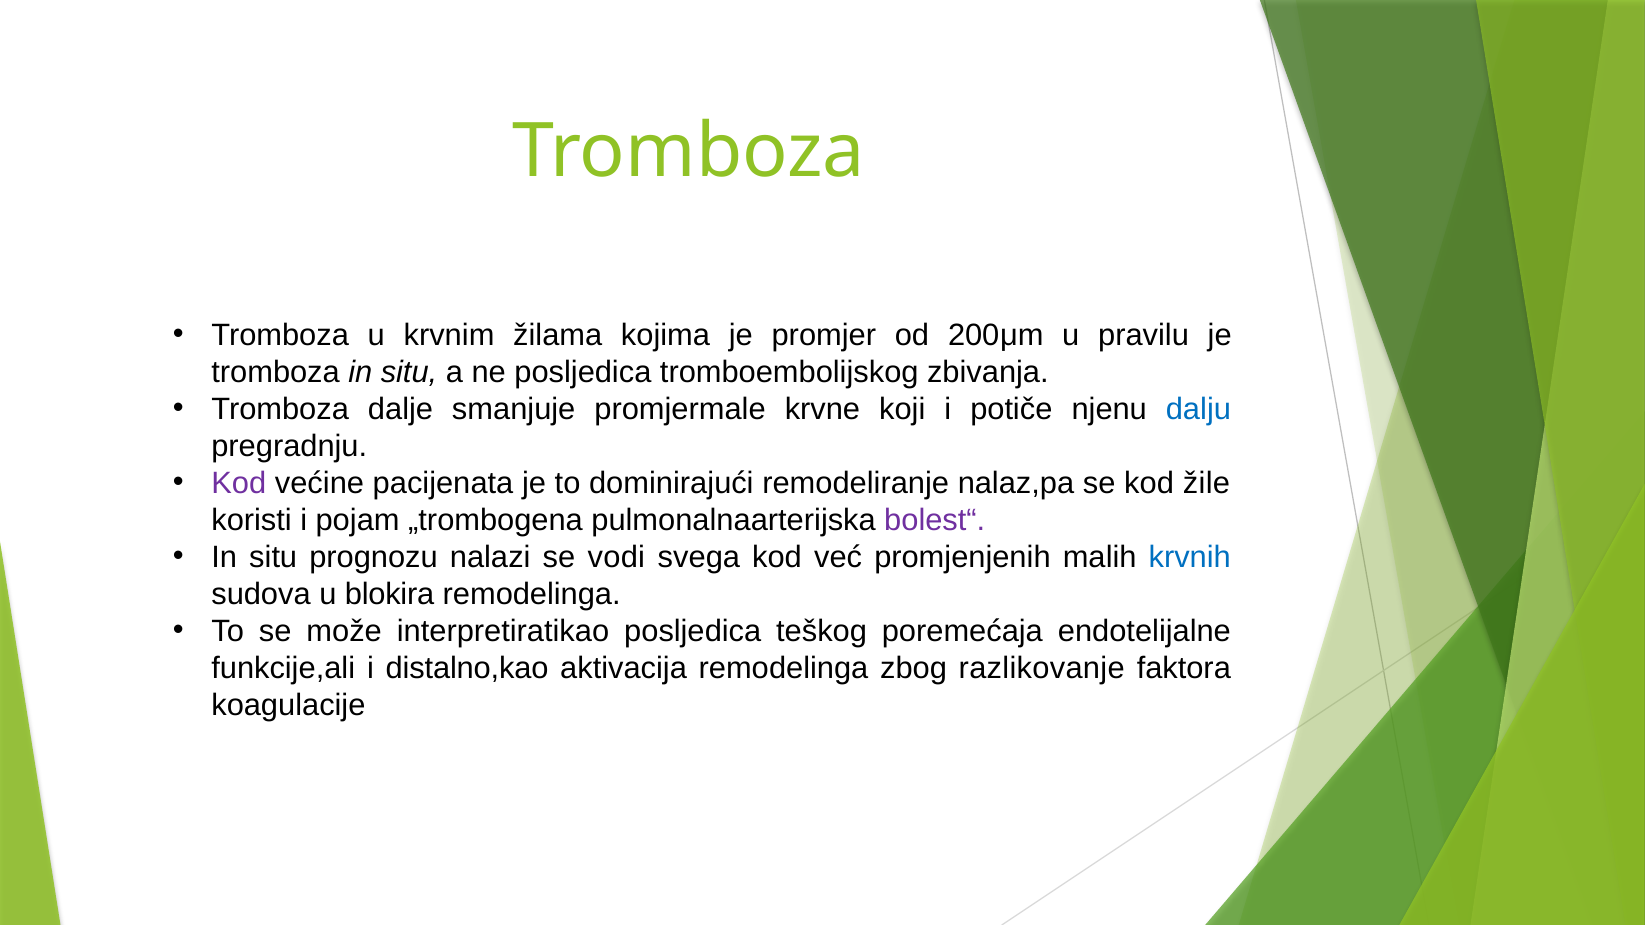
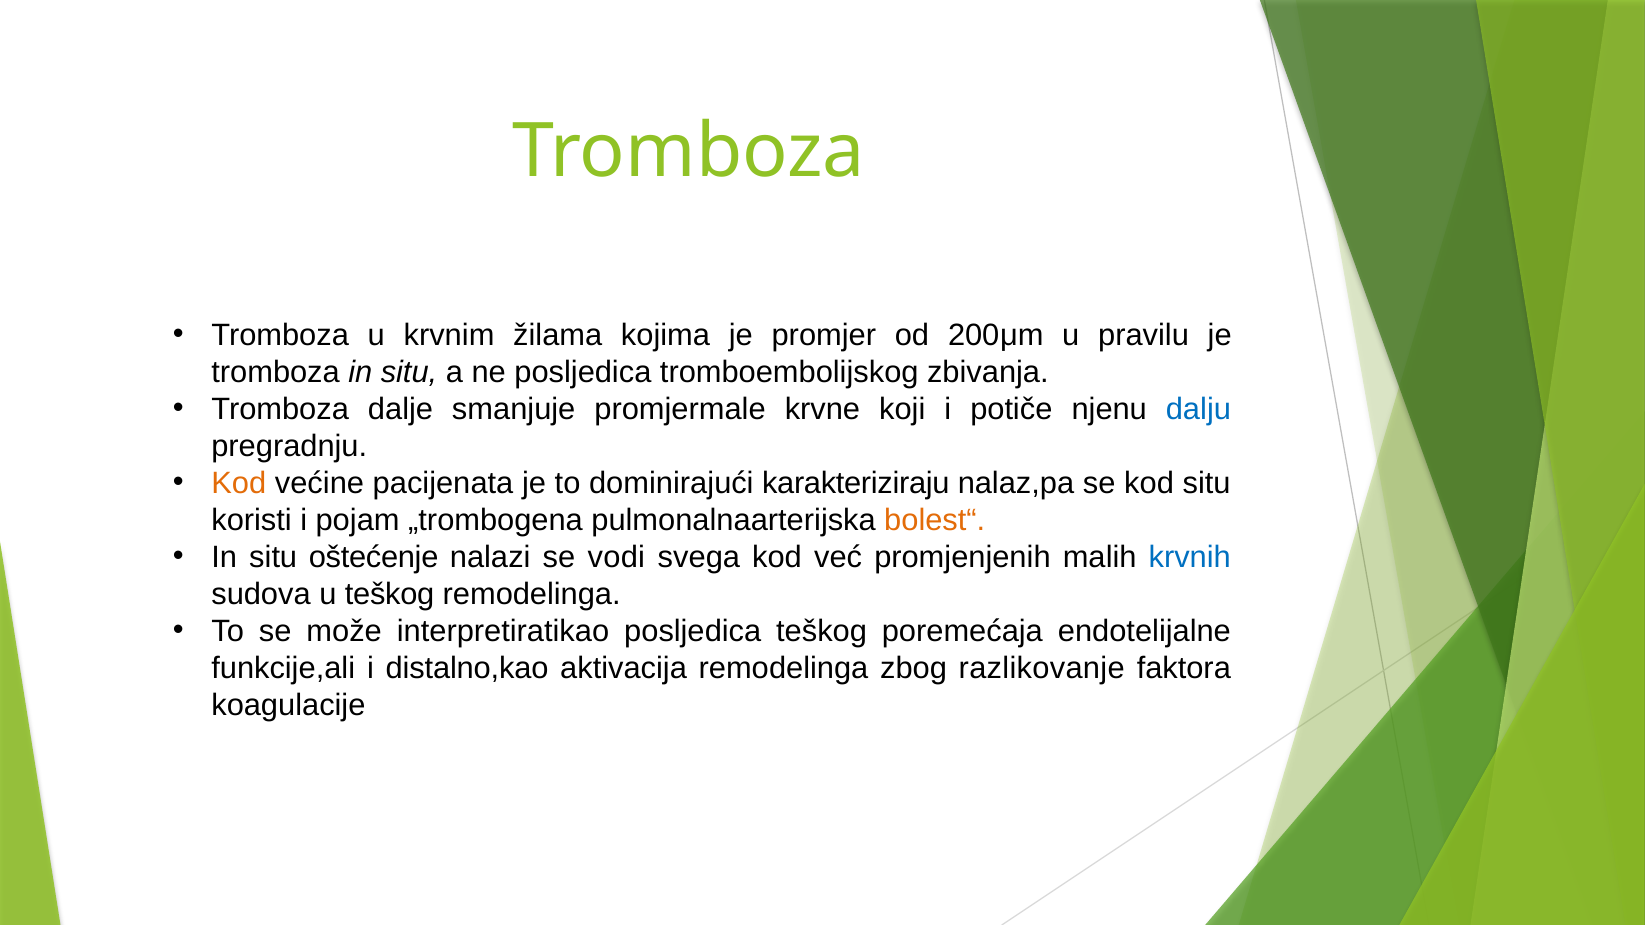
Kod at (239, 483) colour: purple -> orange
remodeliranje: remodeliranje -> karakteriziraju
kod žile: žile -> situ
bolest“ colour: purple -> orange
prognozu: prognozu -> oštećenje
u blokira: blokira -> teškog
